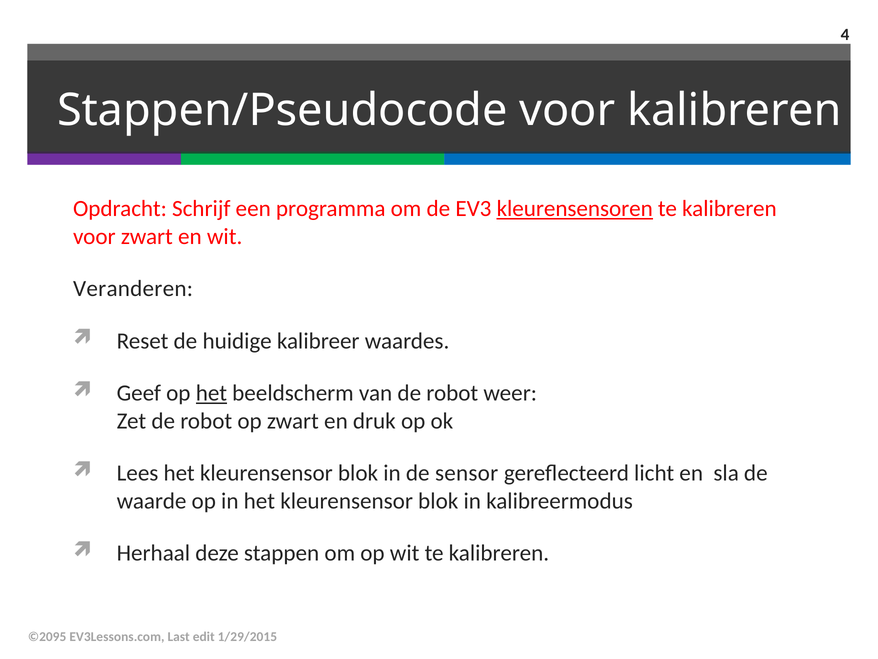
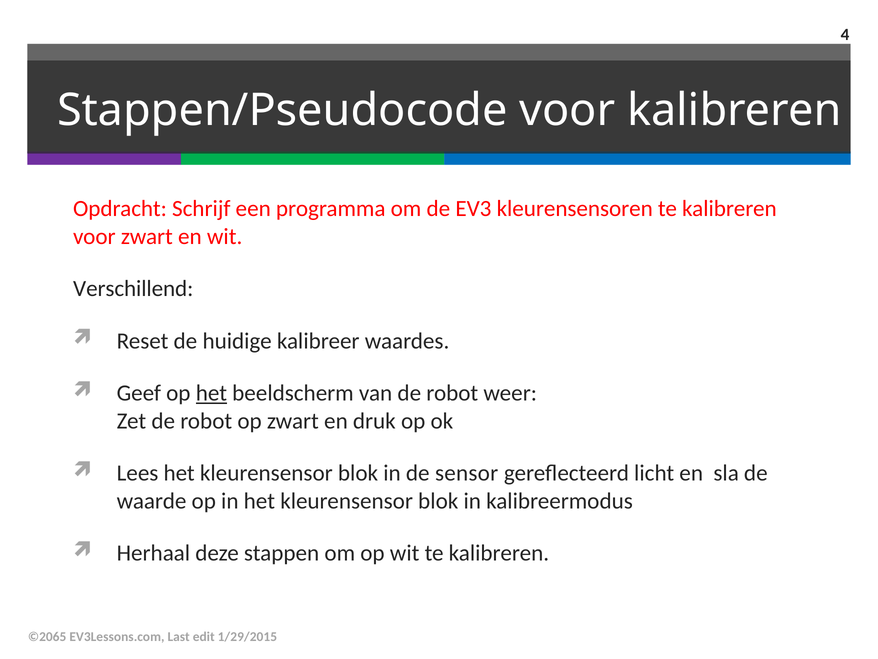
kleurensensoren underline: present -> none
Veranderen: Veranderen -> Verschillend
©2095: ©2095 -> ©2065
